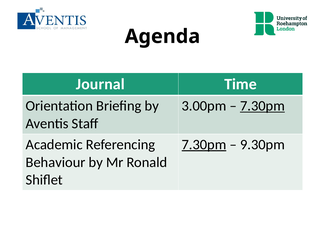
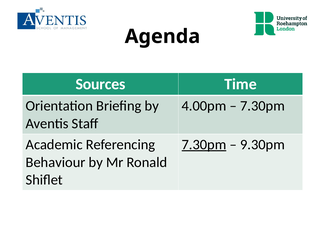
Journal: Journal -> Sources
3.00pm: 3.00pm -> 4.00pm
7.30pm at (262, 106) underline: present -> none
